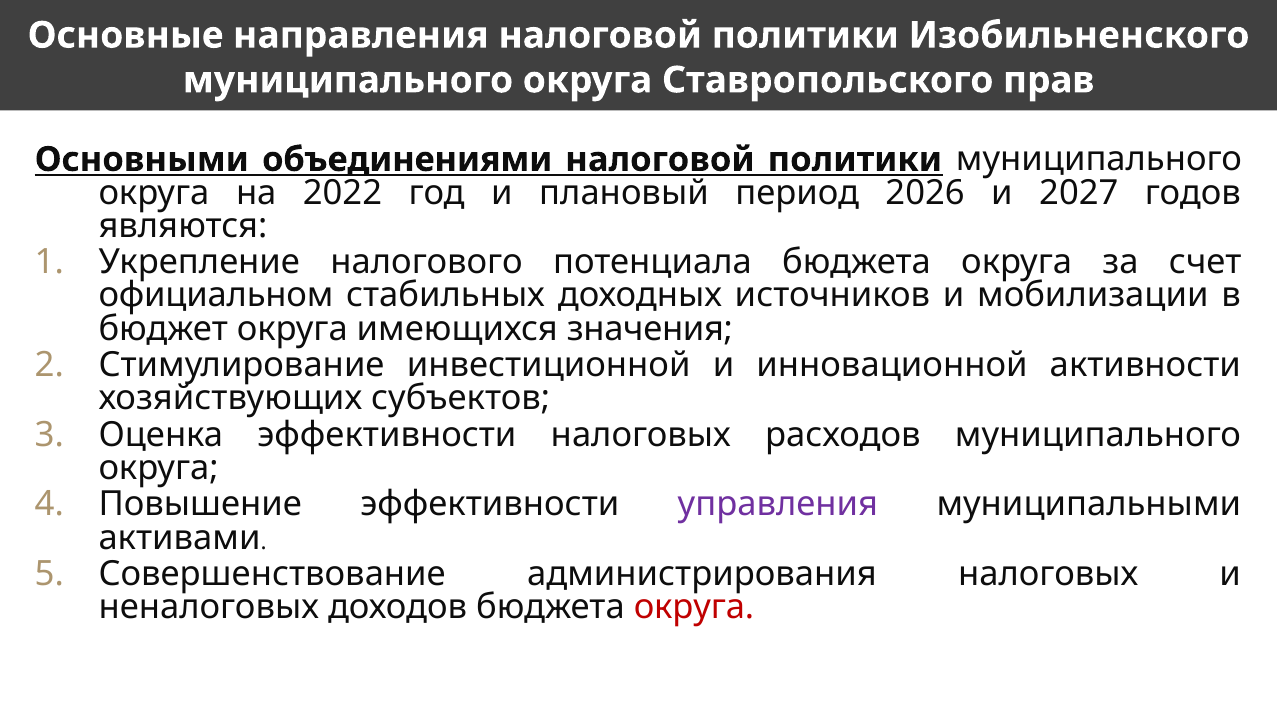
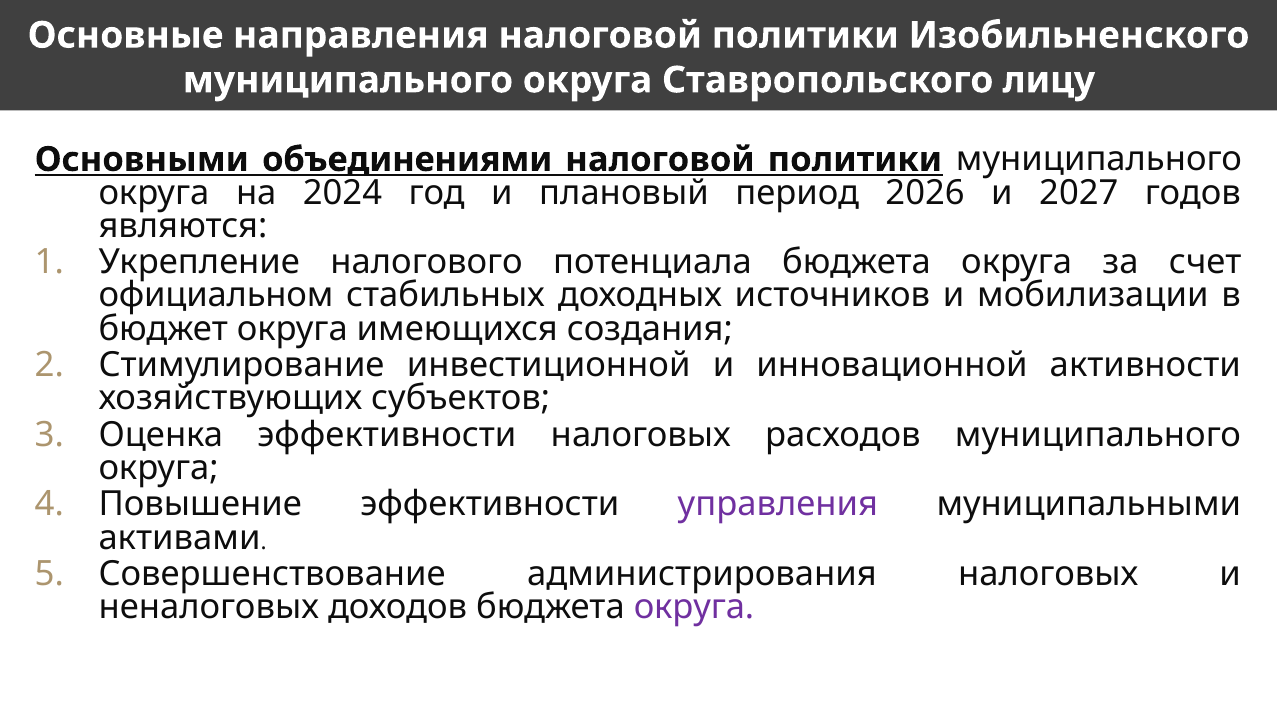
прав: прав -> лицу
2022: 2022 -> 2024
значения: значения -> создания
округа at (694, 607) colour: red -> purple
